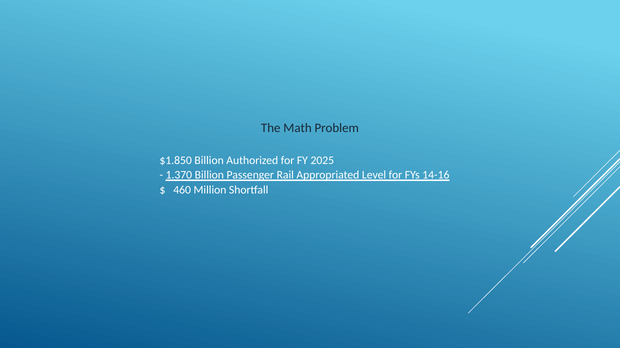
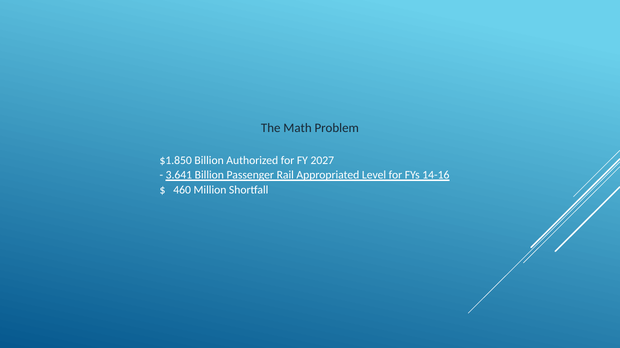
2025: 2025 -> 2027
1.370: 1.370 -> 3.641
